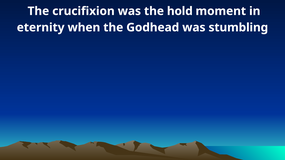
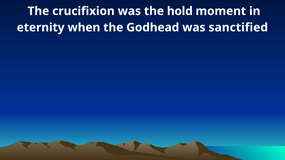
stumbling: stumbling -> sanctified
